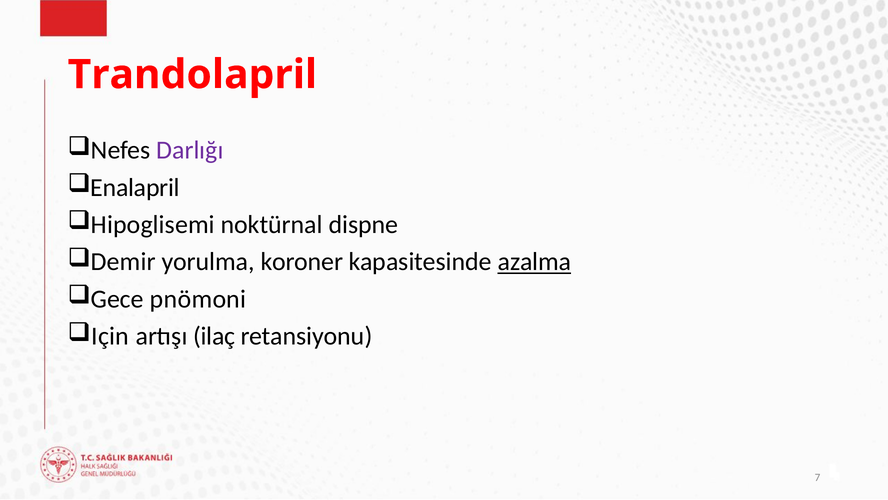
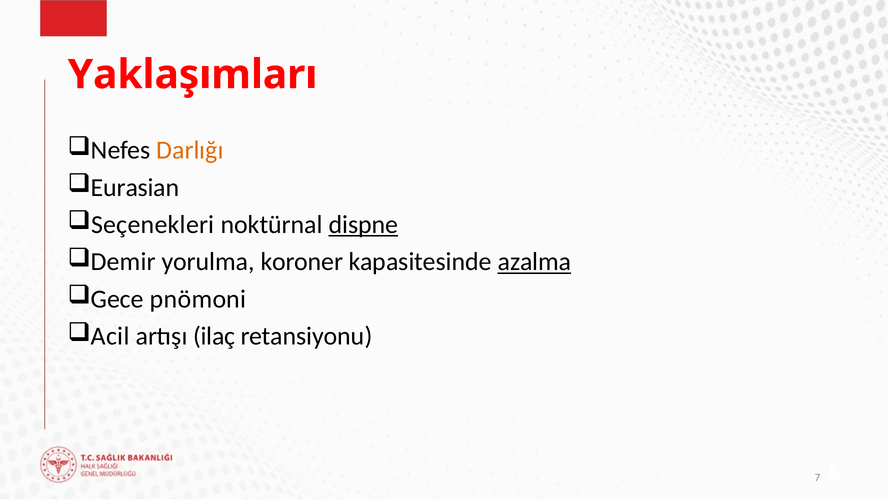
Trandolapril: Trandolapril -> Yaklaşımları
Darlığı colour: purple -> orange
Enalapril: Enalapril -> Eurasian
Hipoglisemi: Hipoglisemi -> Seçenekleri
dispne underline: none -> present
Için: Için -> Acil
